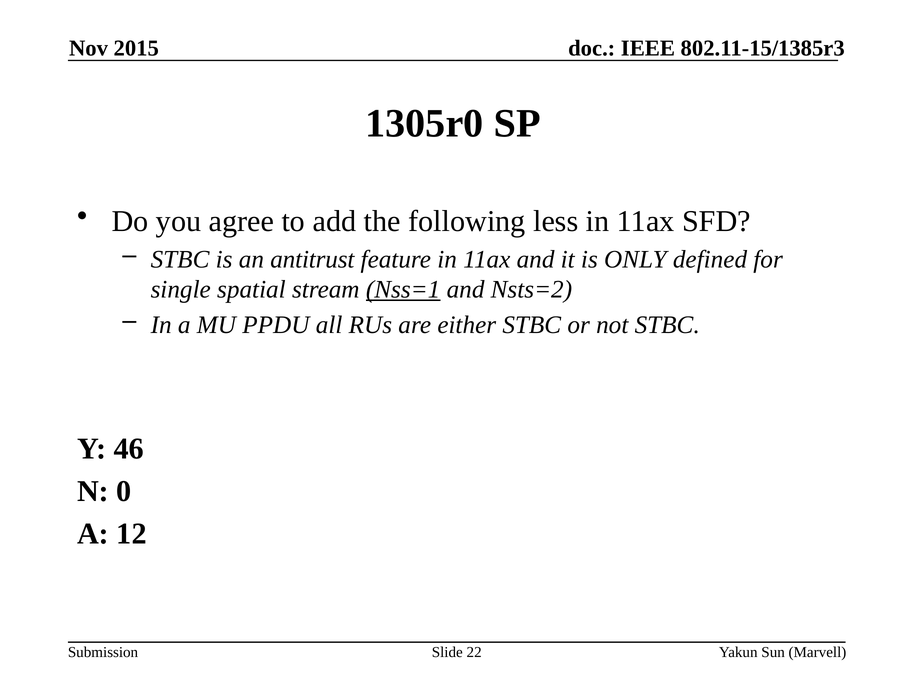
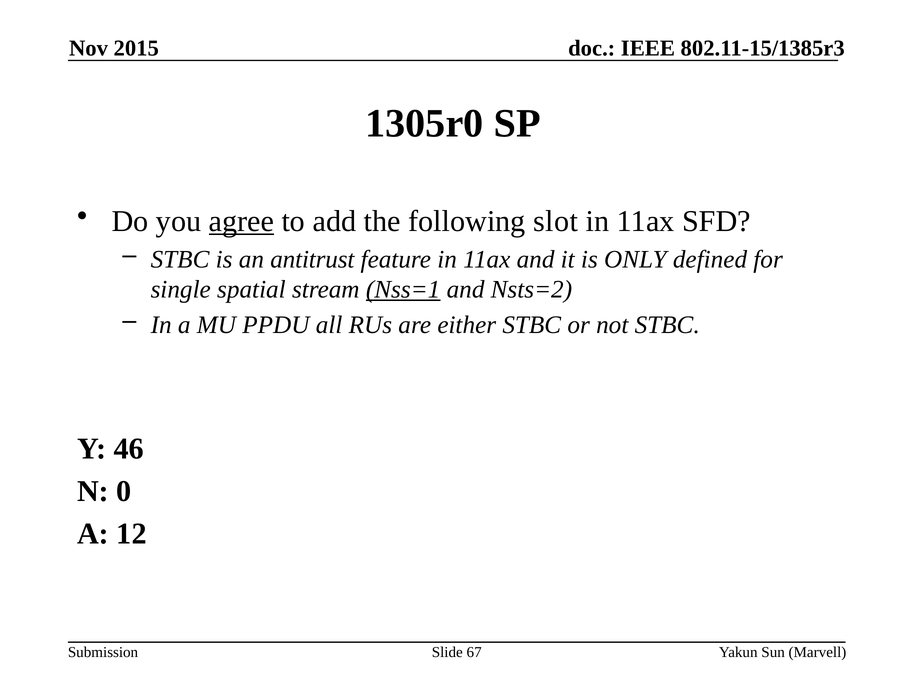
agree underline: none -> present
less: less -> slot
22: 22 -> 67
